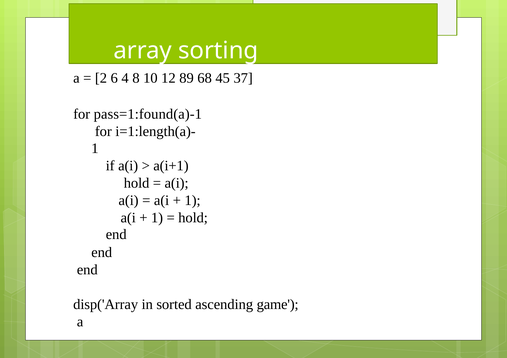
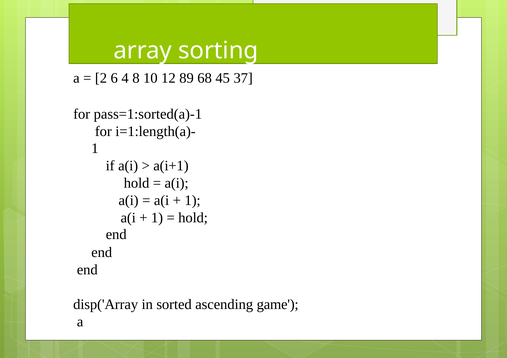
pass=1:found(a)-1: pass=1:found(a)-1 -> pass=1:sorted(a)-1
